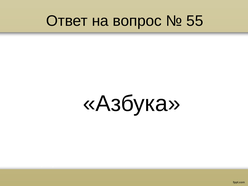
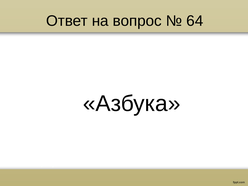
55: 55 -> 64
